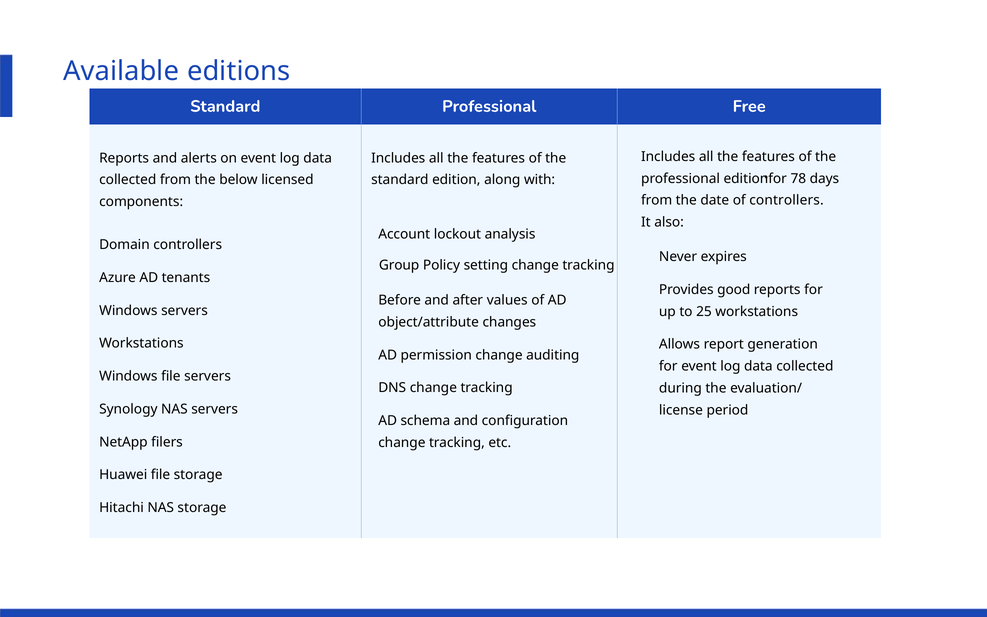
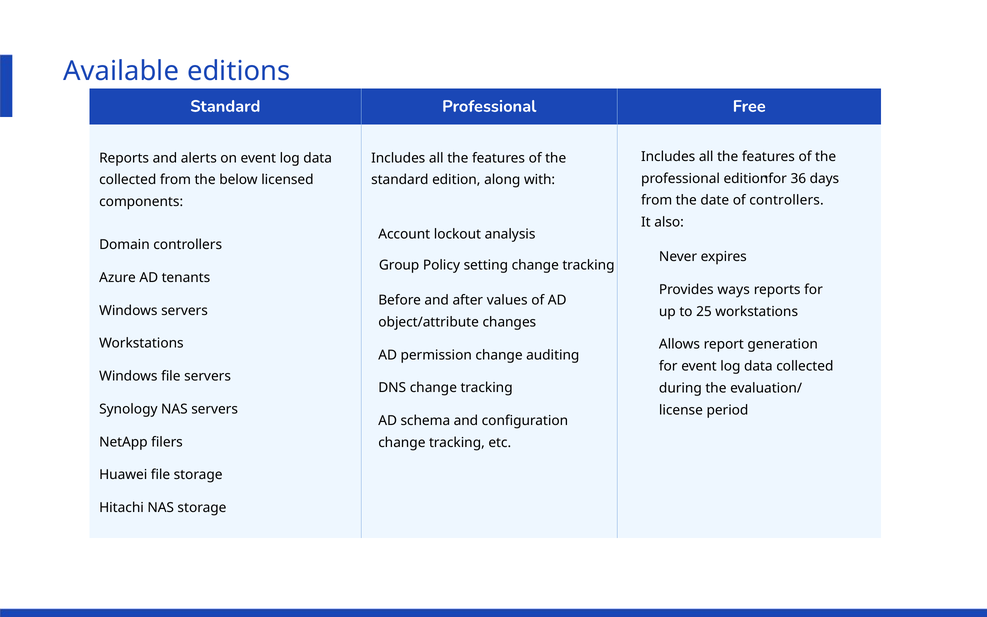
78: 78 -> 36
good: good -> ways
